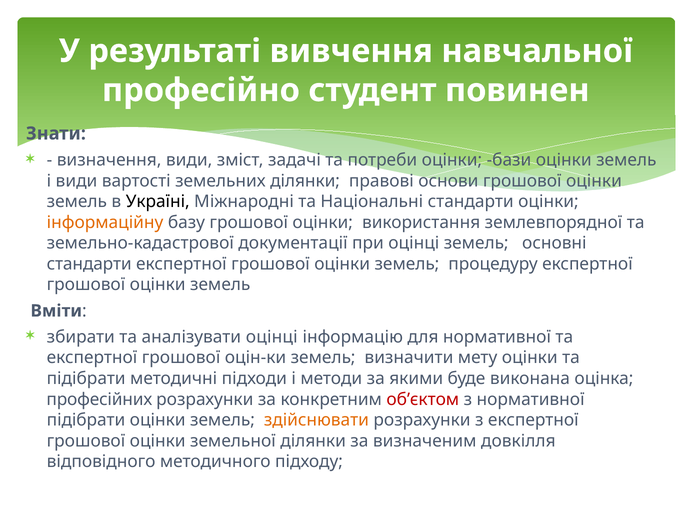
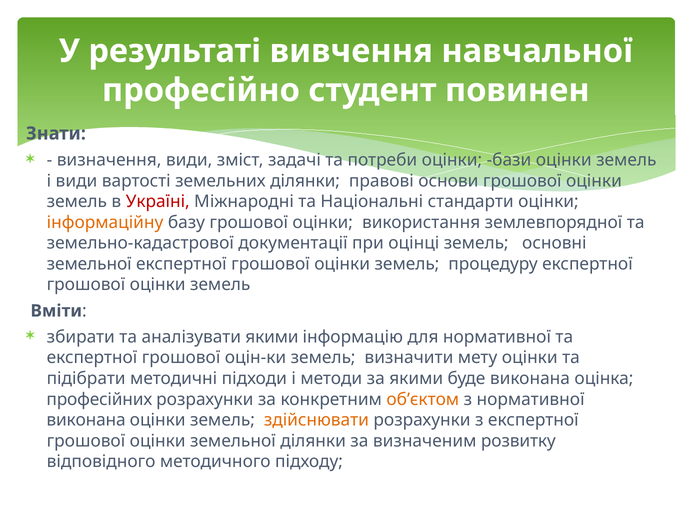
Україні colour: black -> red
стандарти at (89, 264): стандарти -> земельної
аналізувати оцінці: оцінці -> якими
об’єктом colour: red -> orange
підібрати at (86, 420): підібрати -> виконана
довкілля: довкілля -> розвитку
